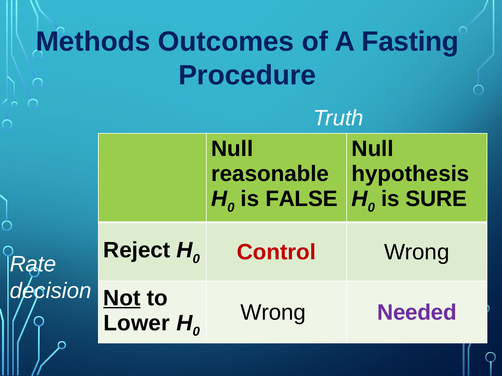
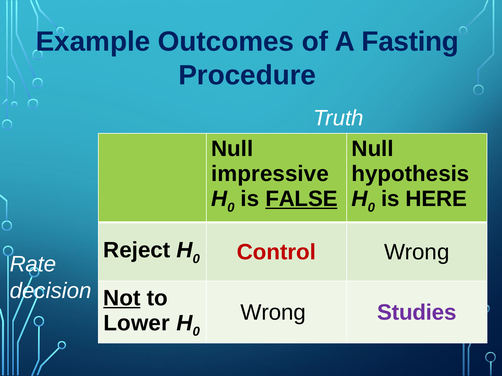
Methods: Methods -> Example
reasonable: reasonable -> impressive
FALSE underline: none -> present
SURE: SURE -> HERE
Needed: Needed -> Studies
